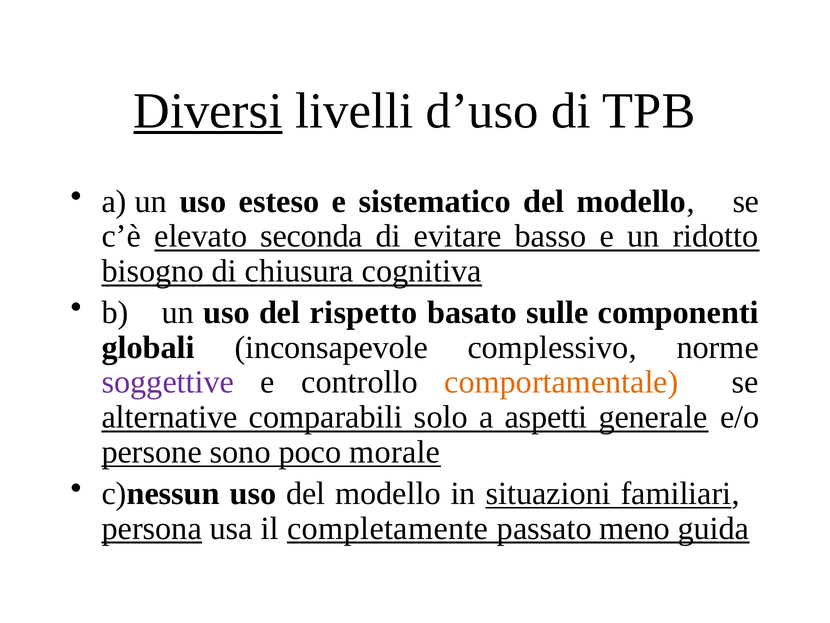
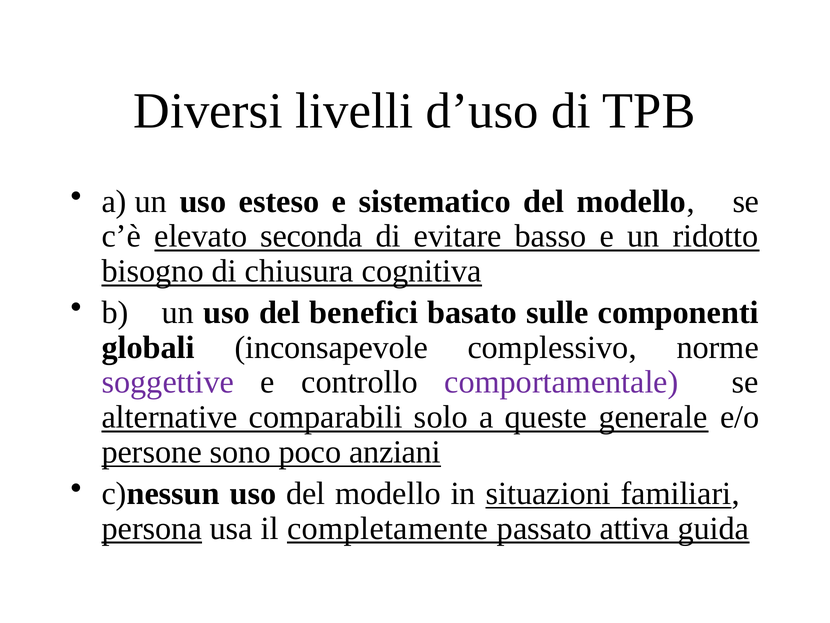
Diversi underline: present -> none
rispetto: rispetto -> benefici
comportamentale colour: orange -> purple
aspetti: aspetti -> queste
morale: morale -> anziani
meno: meno -> attiva
